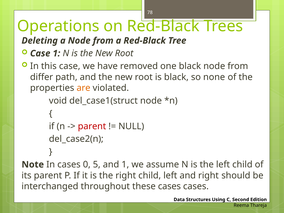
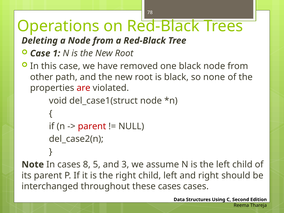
differ: differ -> other
are colour: orange -> red
0: 0 -> 8
and 1: 1 -> 3
